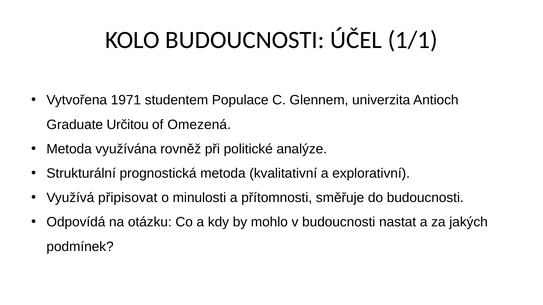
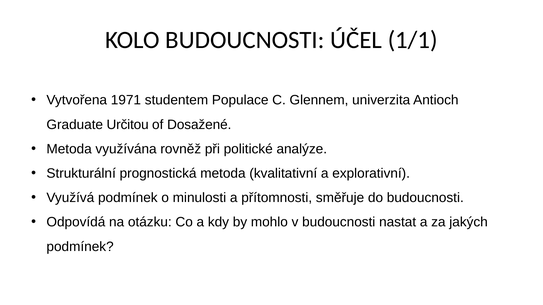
Omezená: Omezená -> Dosažené
Využívá připisovat: připisovat -> podmínek
